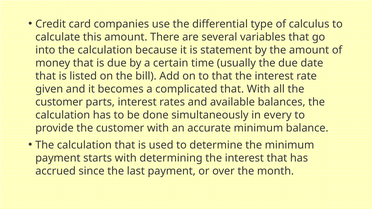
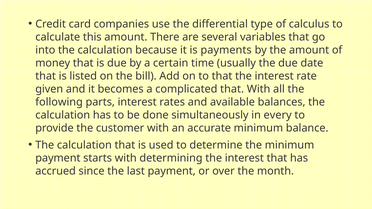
statement: statement -> payments
customer at (59, 102): customer -> following
